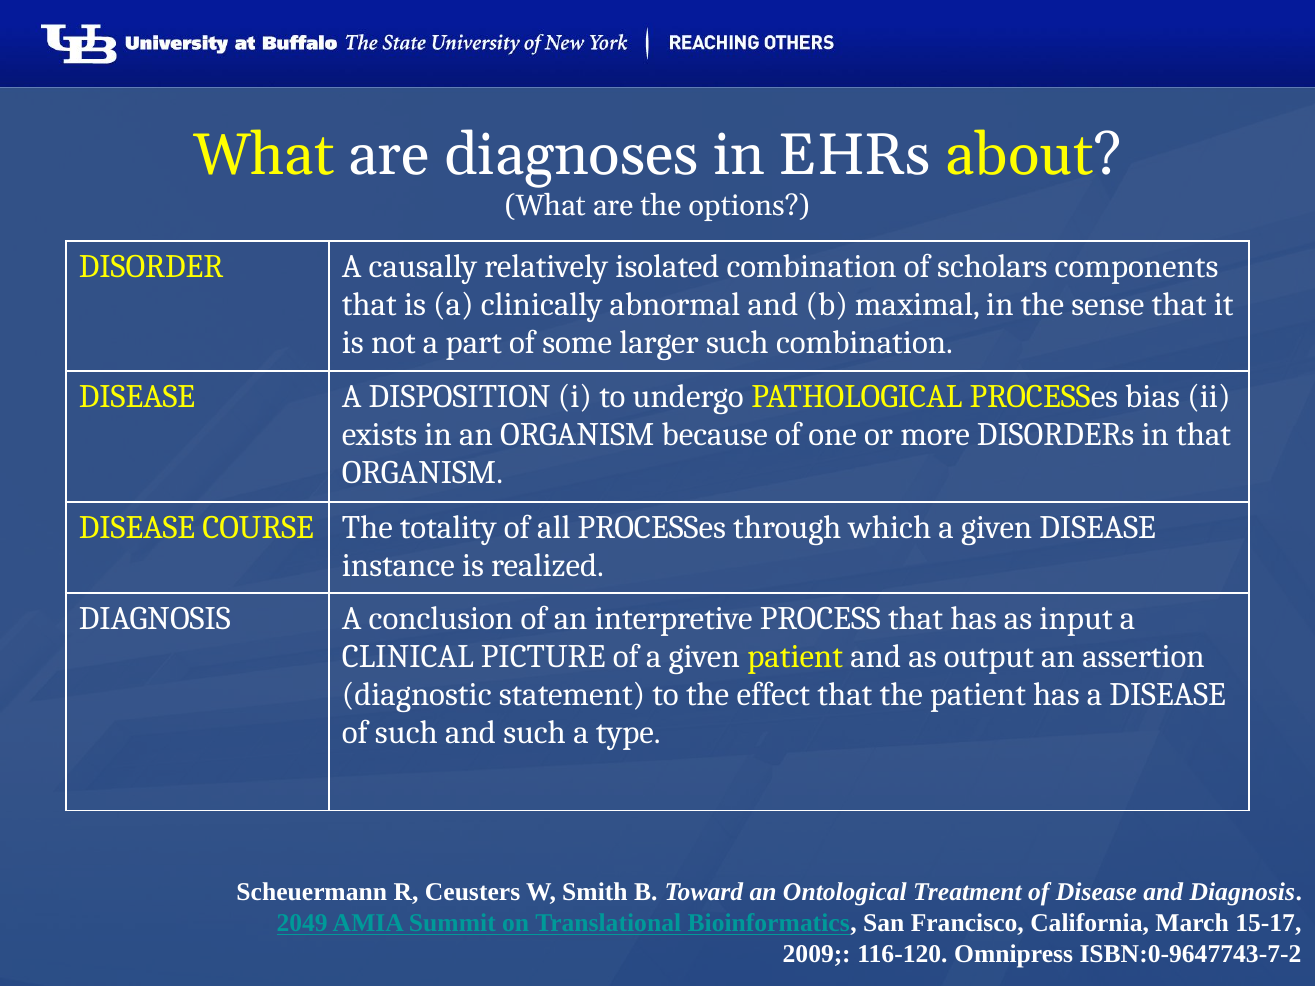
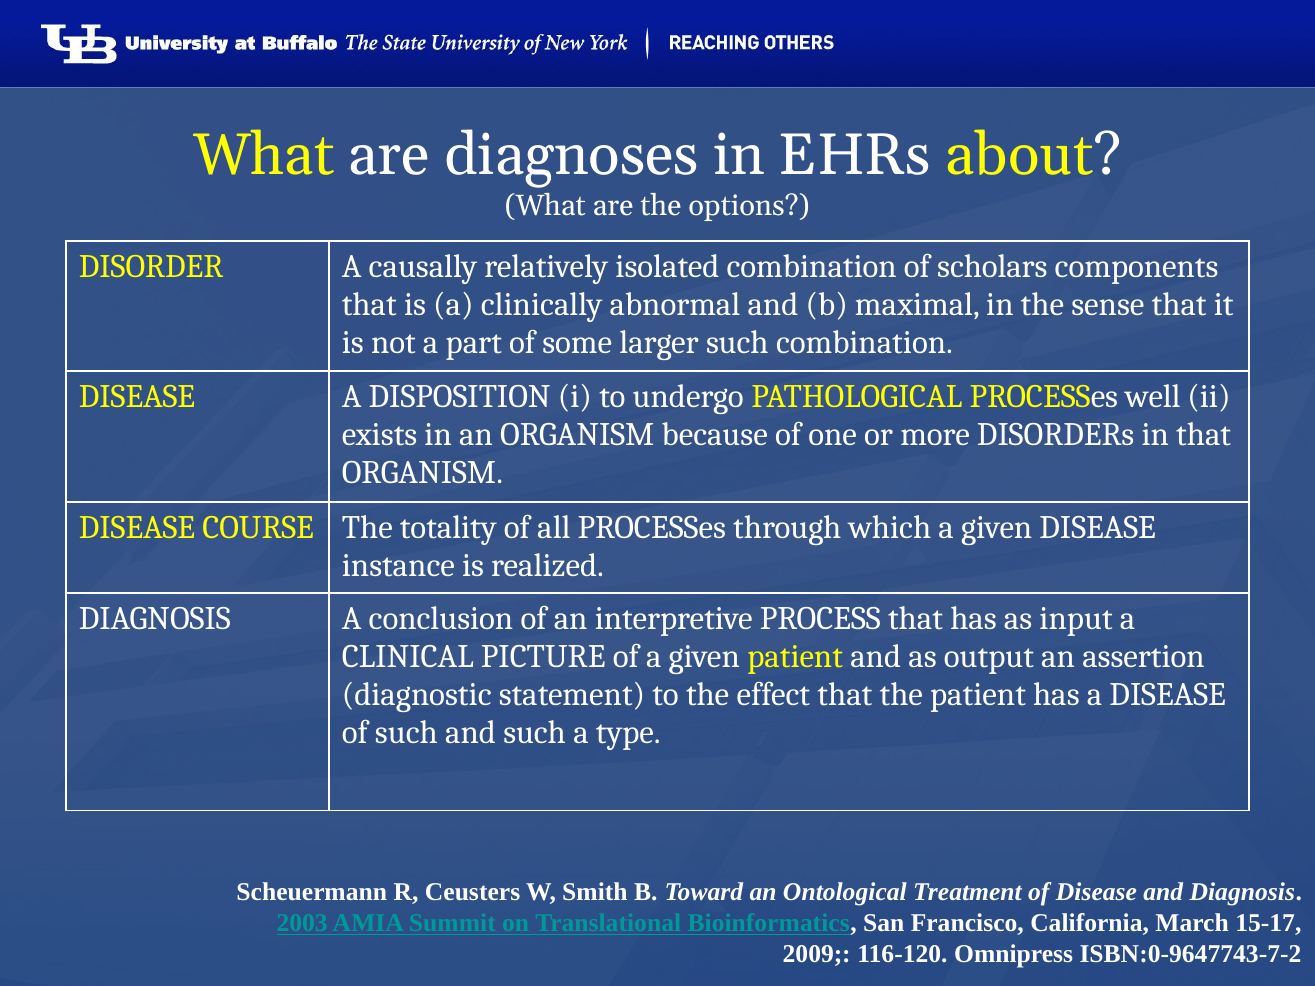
bias: bias -> well
2049: 2049 -> 2003
